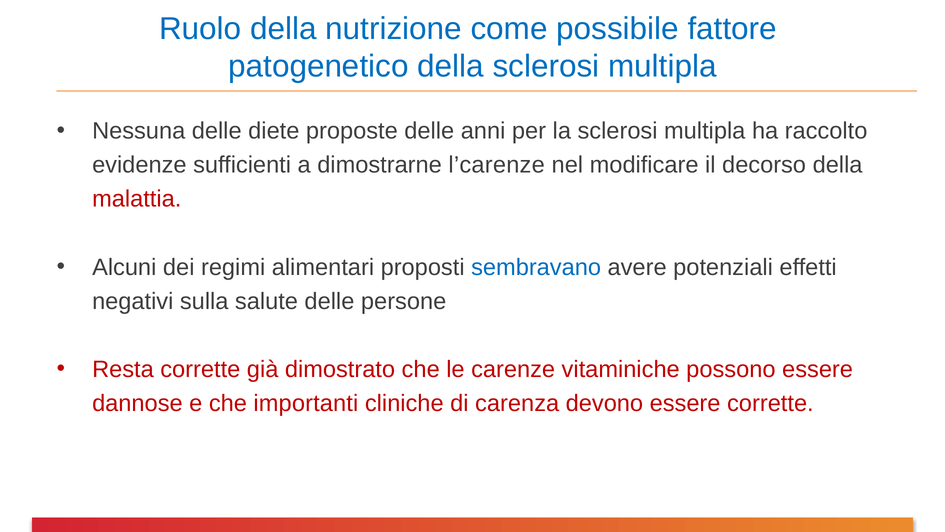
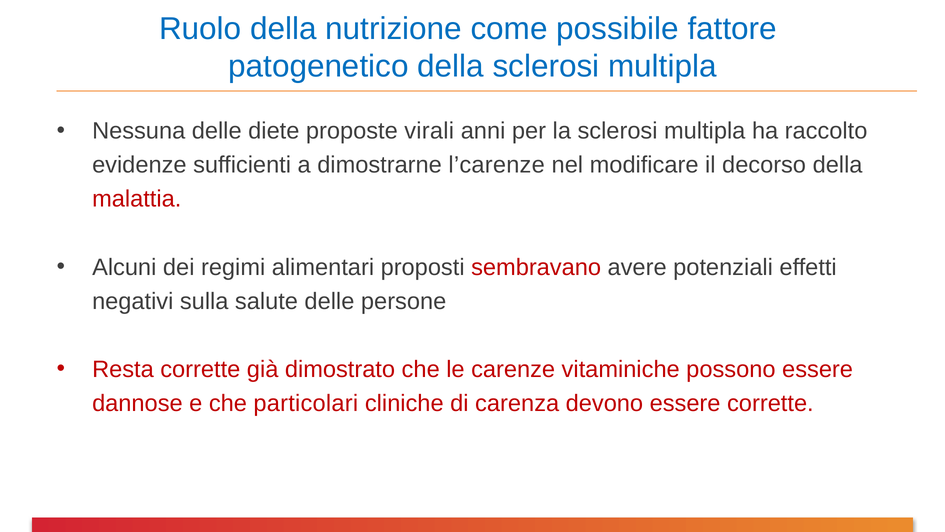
proposte delle: delle -> virali
sembravano colour: blue -> red
importanti: importanti -> particolari
